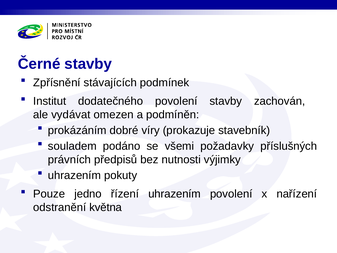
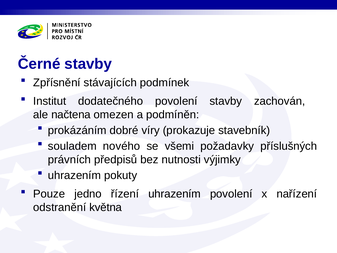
vydávat: vydávat -> načtena
podáno: podáno -> nového
